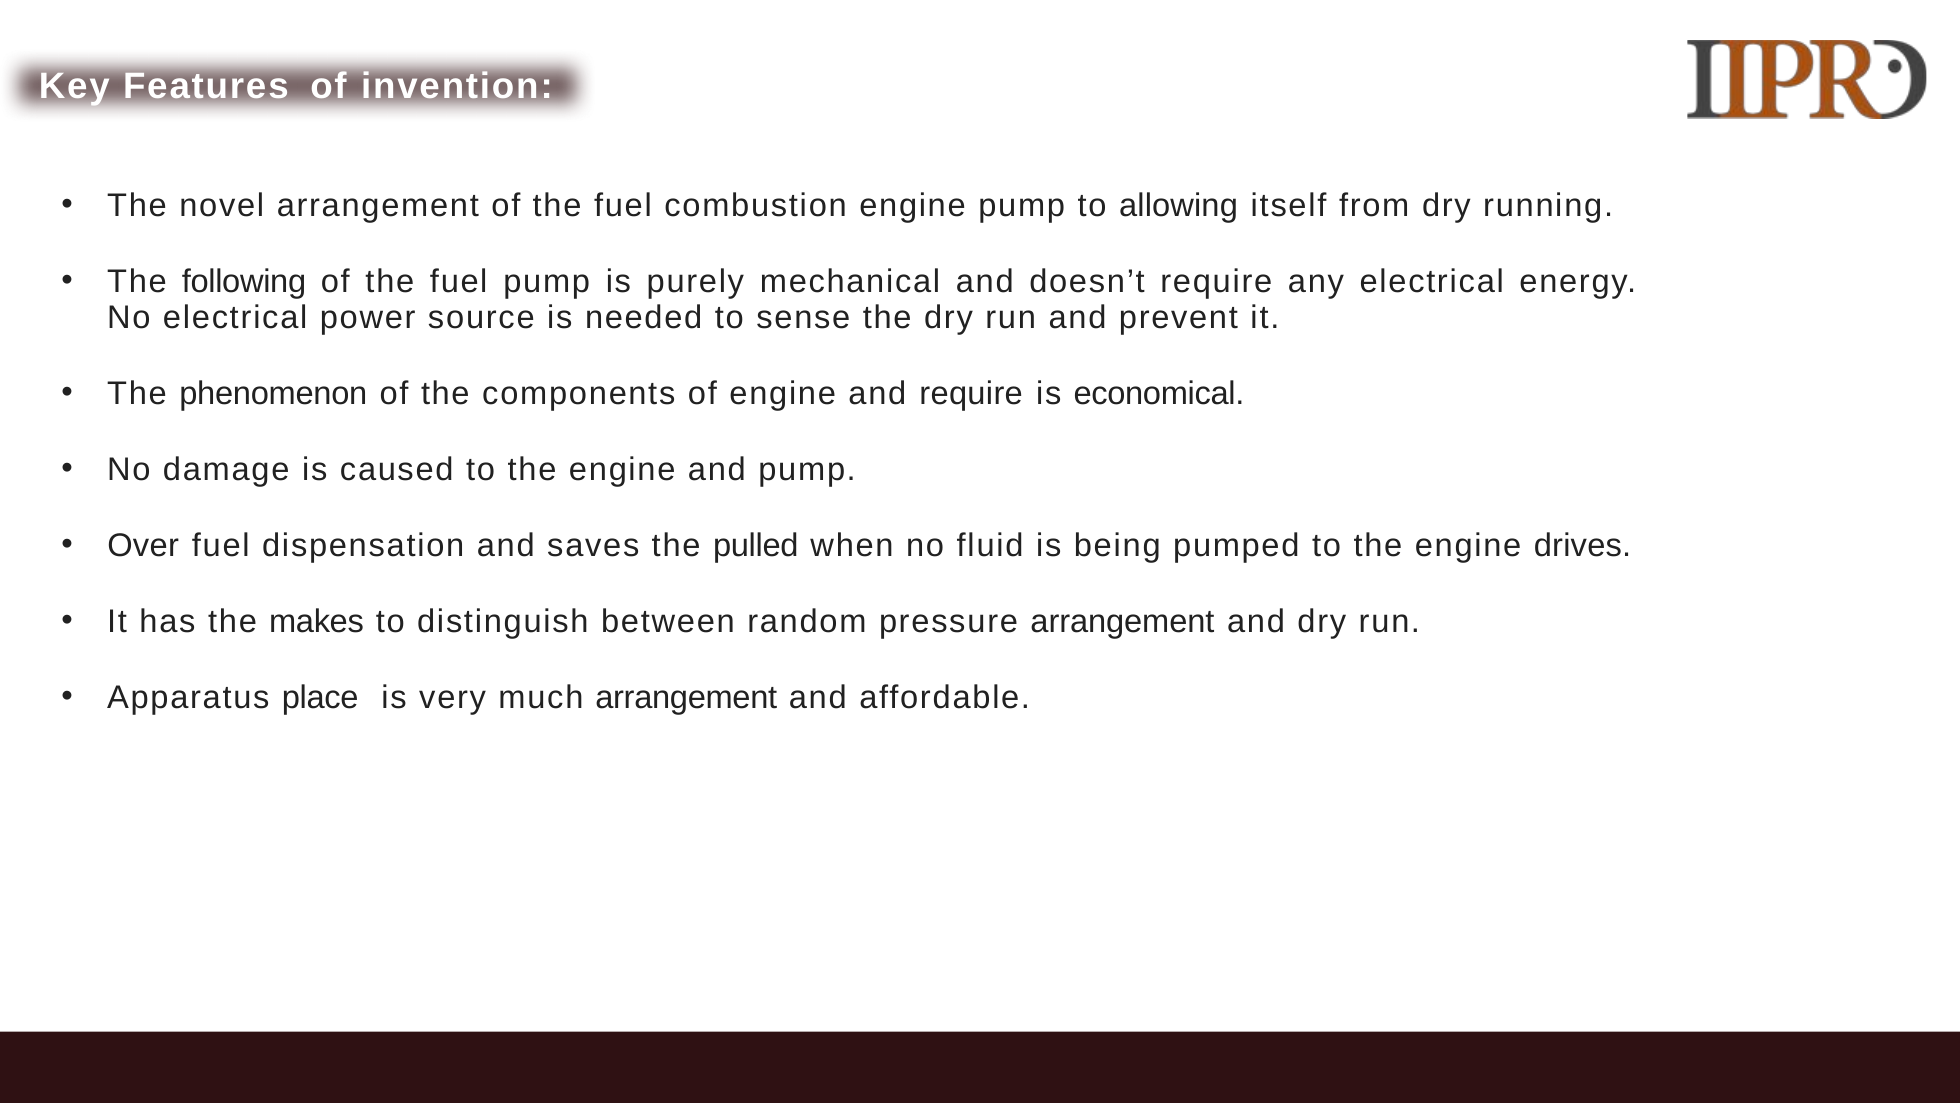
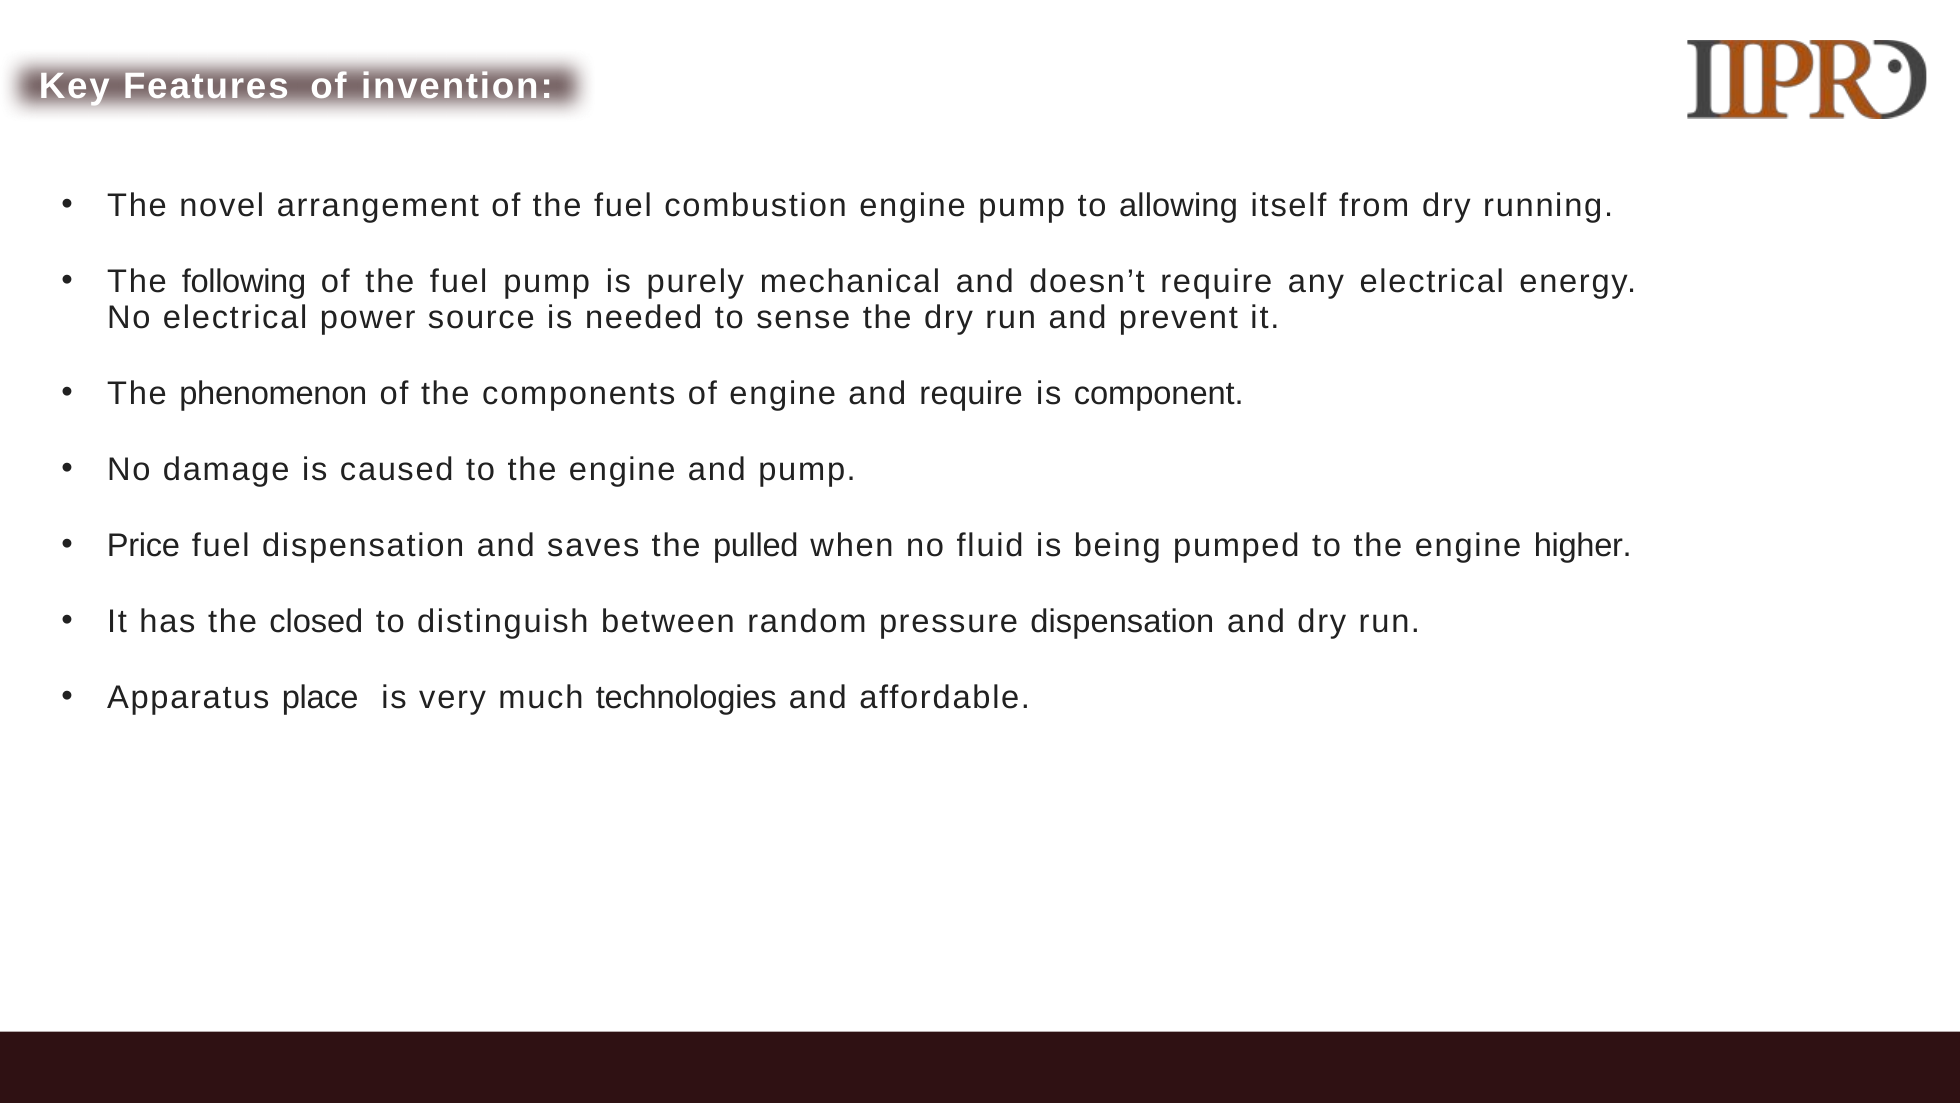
economical: economical -> component
Over: Over -> Price
drives: drives -> higher
makes: makes -> closed
pressure arrangement: arrangement -> dispensation
much arrangement: arrangement -> technologies
